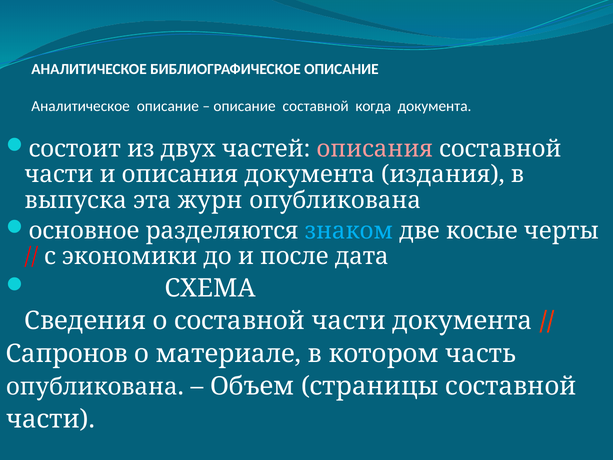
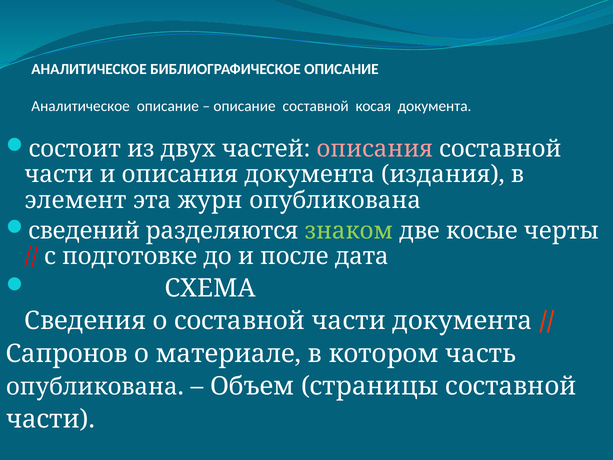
когда: когда -> косая
выпуска: выпуска -> элемент
основное: основное -> сведений
знаком colour: light blue -> light green
экономики: экономики -> подготовке
